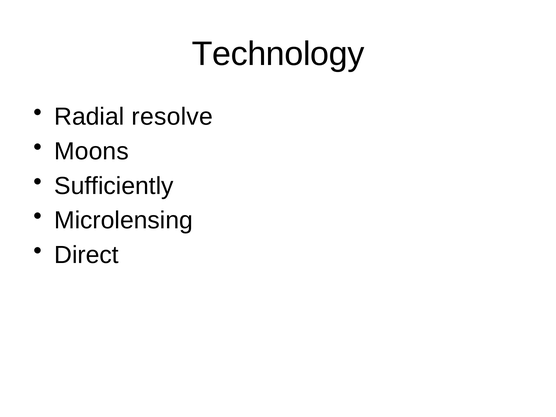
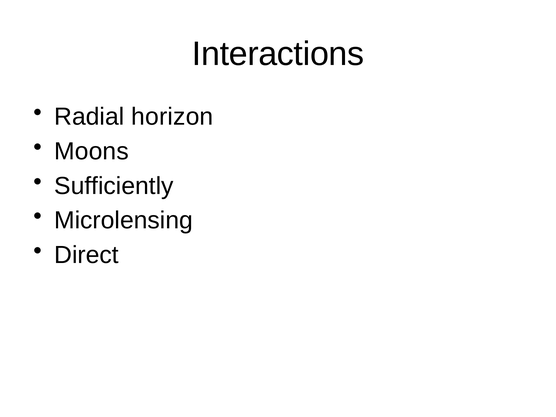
Technology: Technology -> Interactions
resolve: resolve -> horizon
